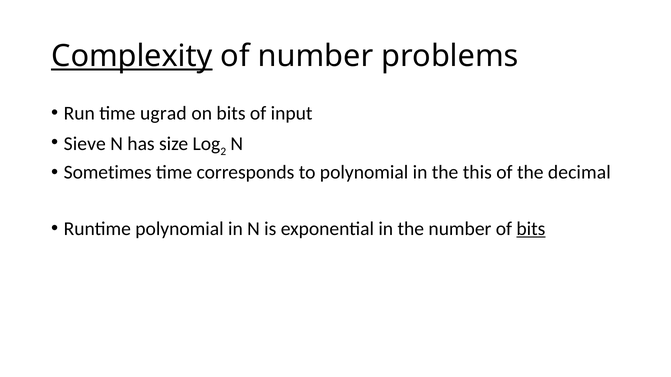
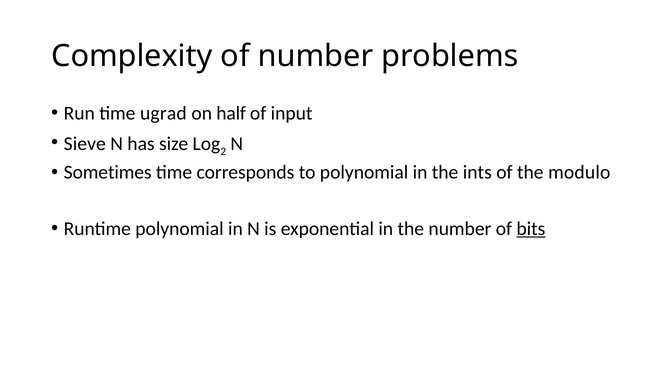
Complexity underline: present -> none
on bits: bits -> half
this: this -> ints
decimal: decimal -> modulo
